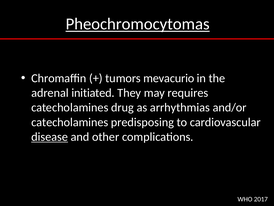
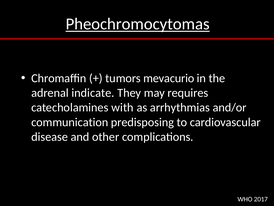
initiated: initiated -> indicate
drug: drug -> with
catecholamines at (70, 122): catecholamines -> communication
disease underline: present -> none
